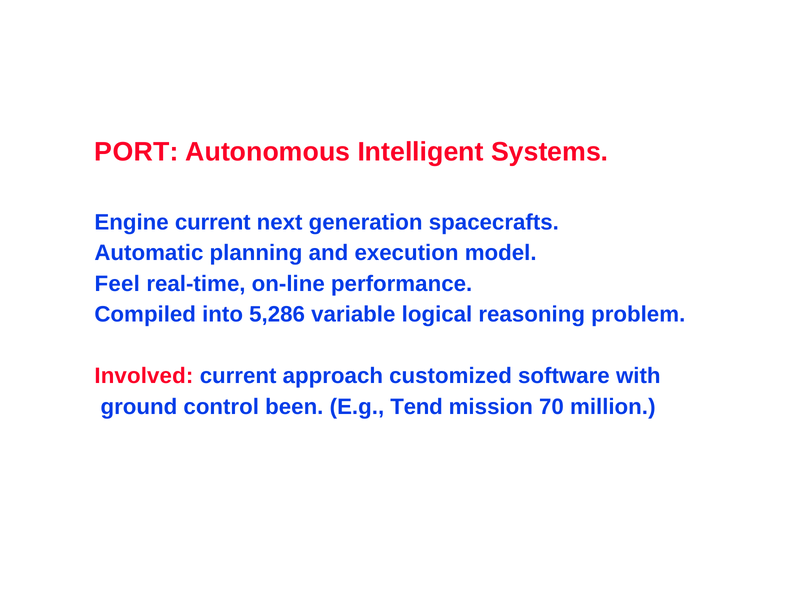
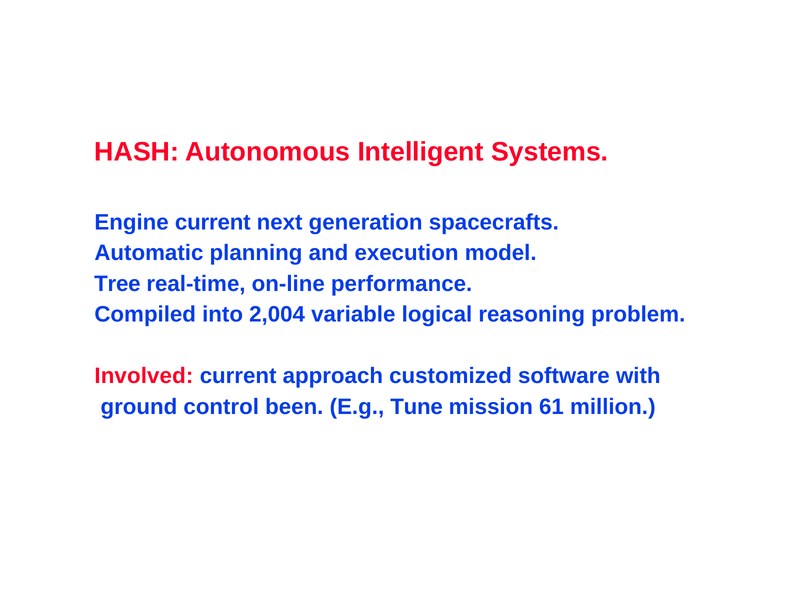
PORT: PORT -> HASH
Feel: Feel -> Tree
5,286: 5,286 -> 2,004
Tend: Tend -> Tune
70: 70 -> 61
